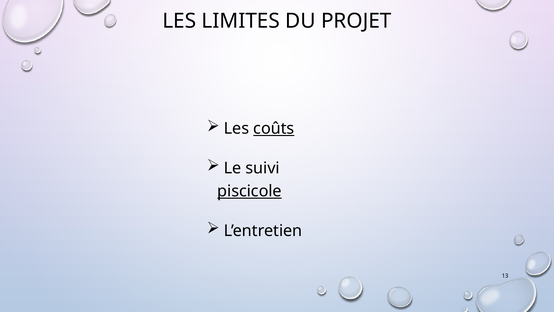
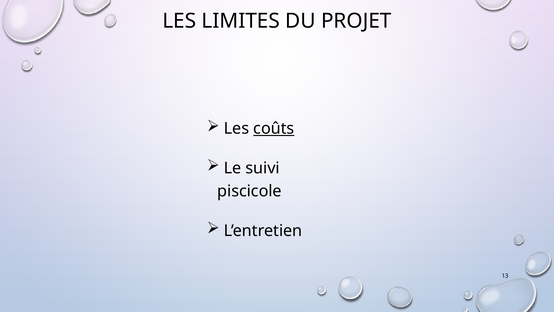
piscicole underline: present -> none
